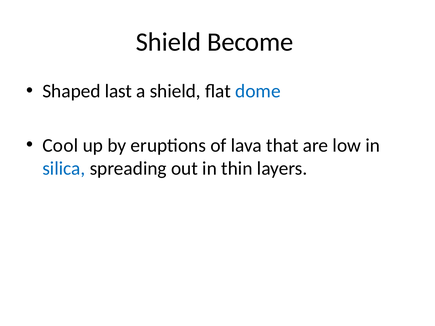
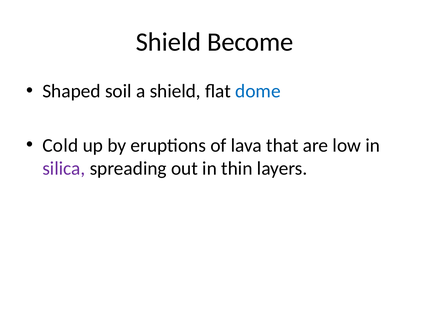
last: last -> soil
Cool: Cool -> Cold
silica colour: blue -> purple
